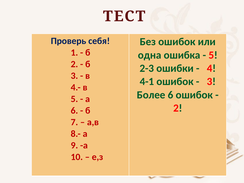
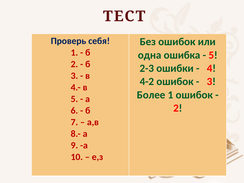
4-1: 4-1 -> 4-2
Более 6: 6 -> 1
